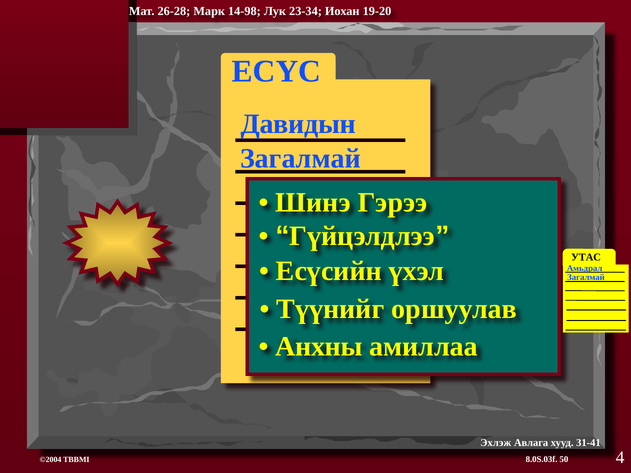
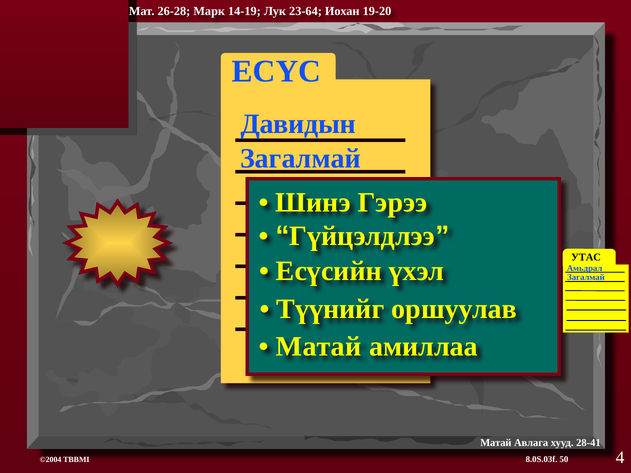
14-98: 14-98 -> 14-19
23-34: 23-34 -> 23-64
Анхны at (319, 347): Анхны -> Матай
Эхлэж at (496, 443): Эхлэж -> Матай
31-41: 31-41 -> 28-41
